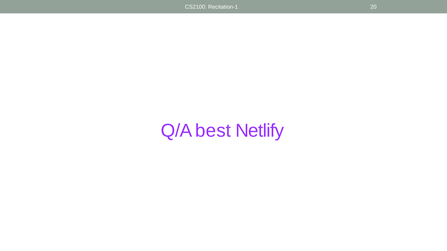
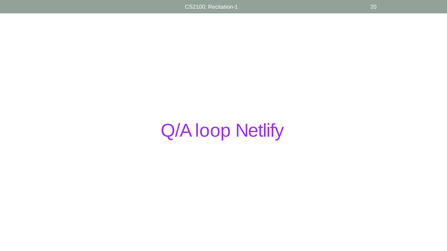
best: best -> loop
